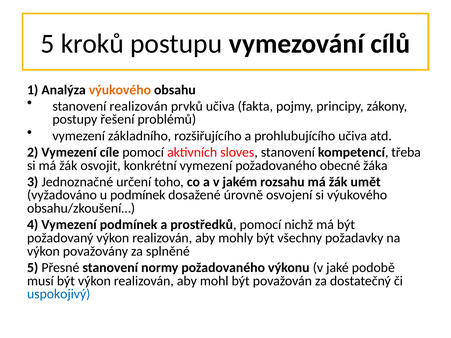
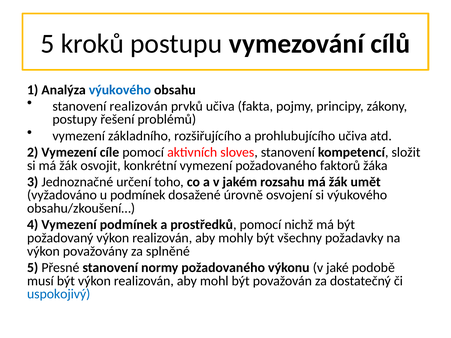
výukového at (120, 90) colour: orange -> blue
třeba: třeba -> složit
obecné: obecné -> faktorů
